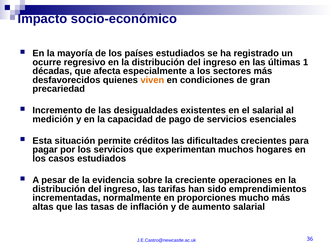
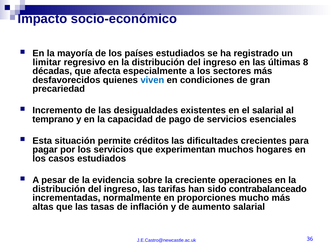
ocurre: ocurre -> limitar
1: 1 -> 8
viven colour: orange -> blue
medición: medición -> temprano
emprendimientos: emprendimientos -> contrabalanceado
